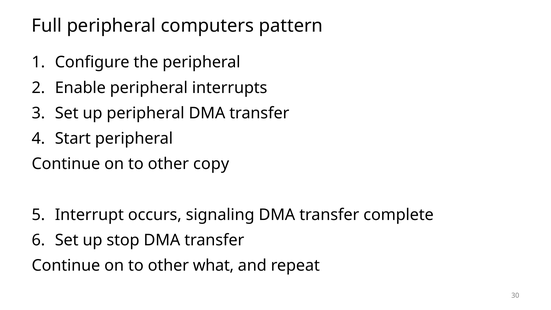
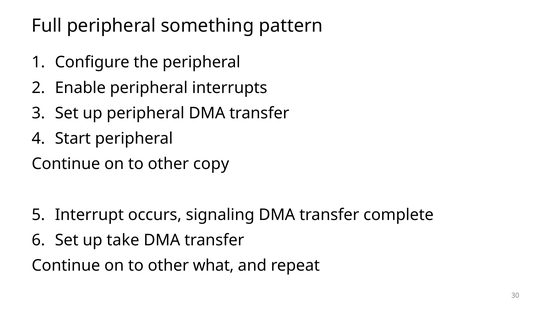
computers: computers -> something
stop: stop -> take
